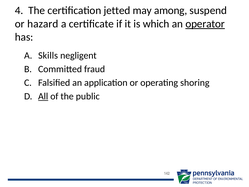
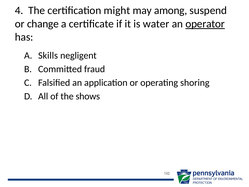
jetted: jetted -> might
hazard: hazard -> change
which: which -> water
All underline: present -> none
public: public -> shows
